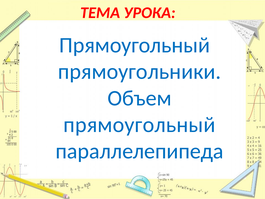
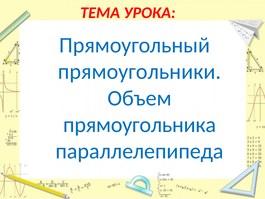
прямоугольный at (139, 125): прямоугольный -> прямоугольника
